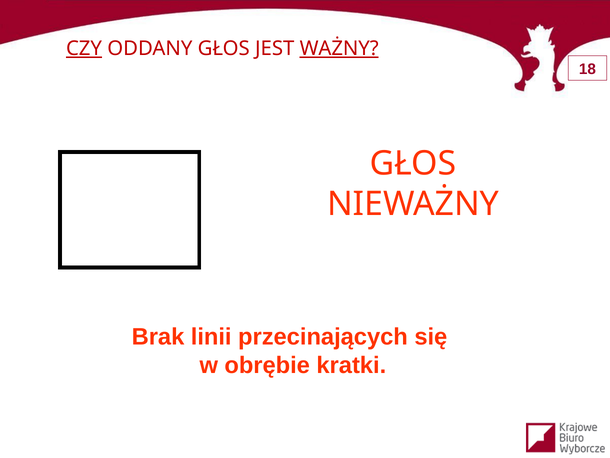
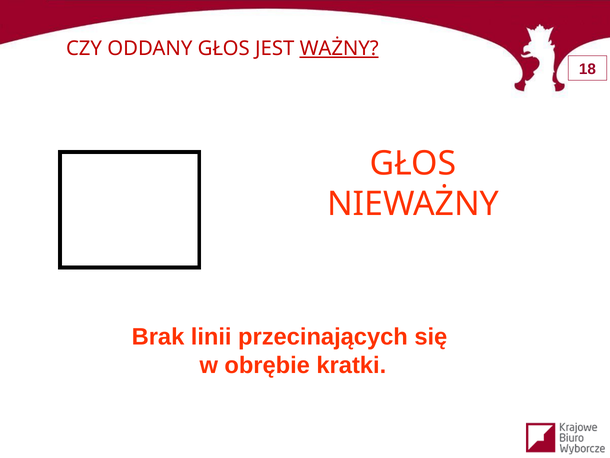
CZY underline: present -> none
